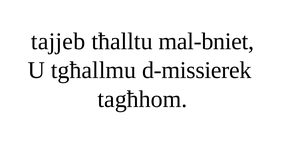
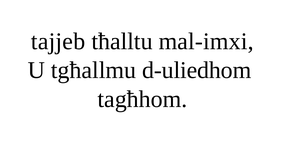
mal-bniet: mal-bniet -> mal-imxi
d-missierek: d-missierek -> d-uliedhom
